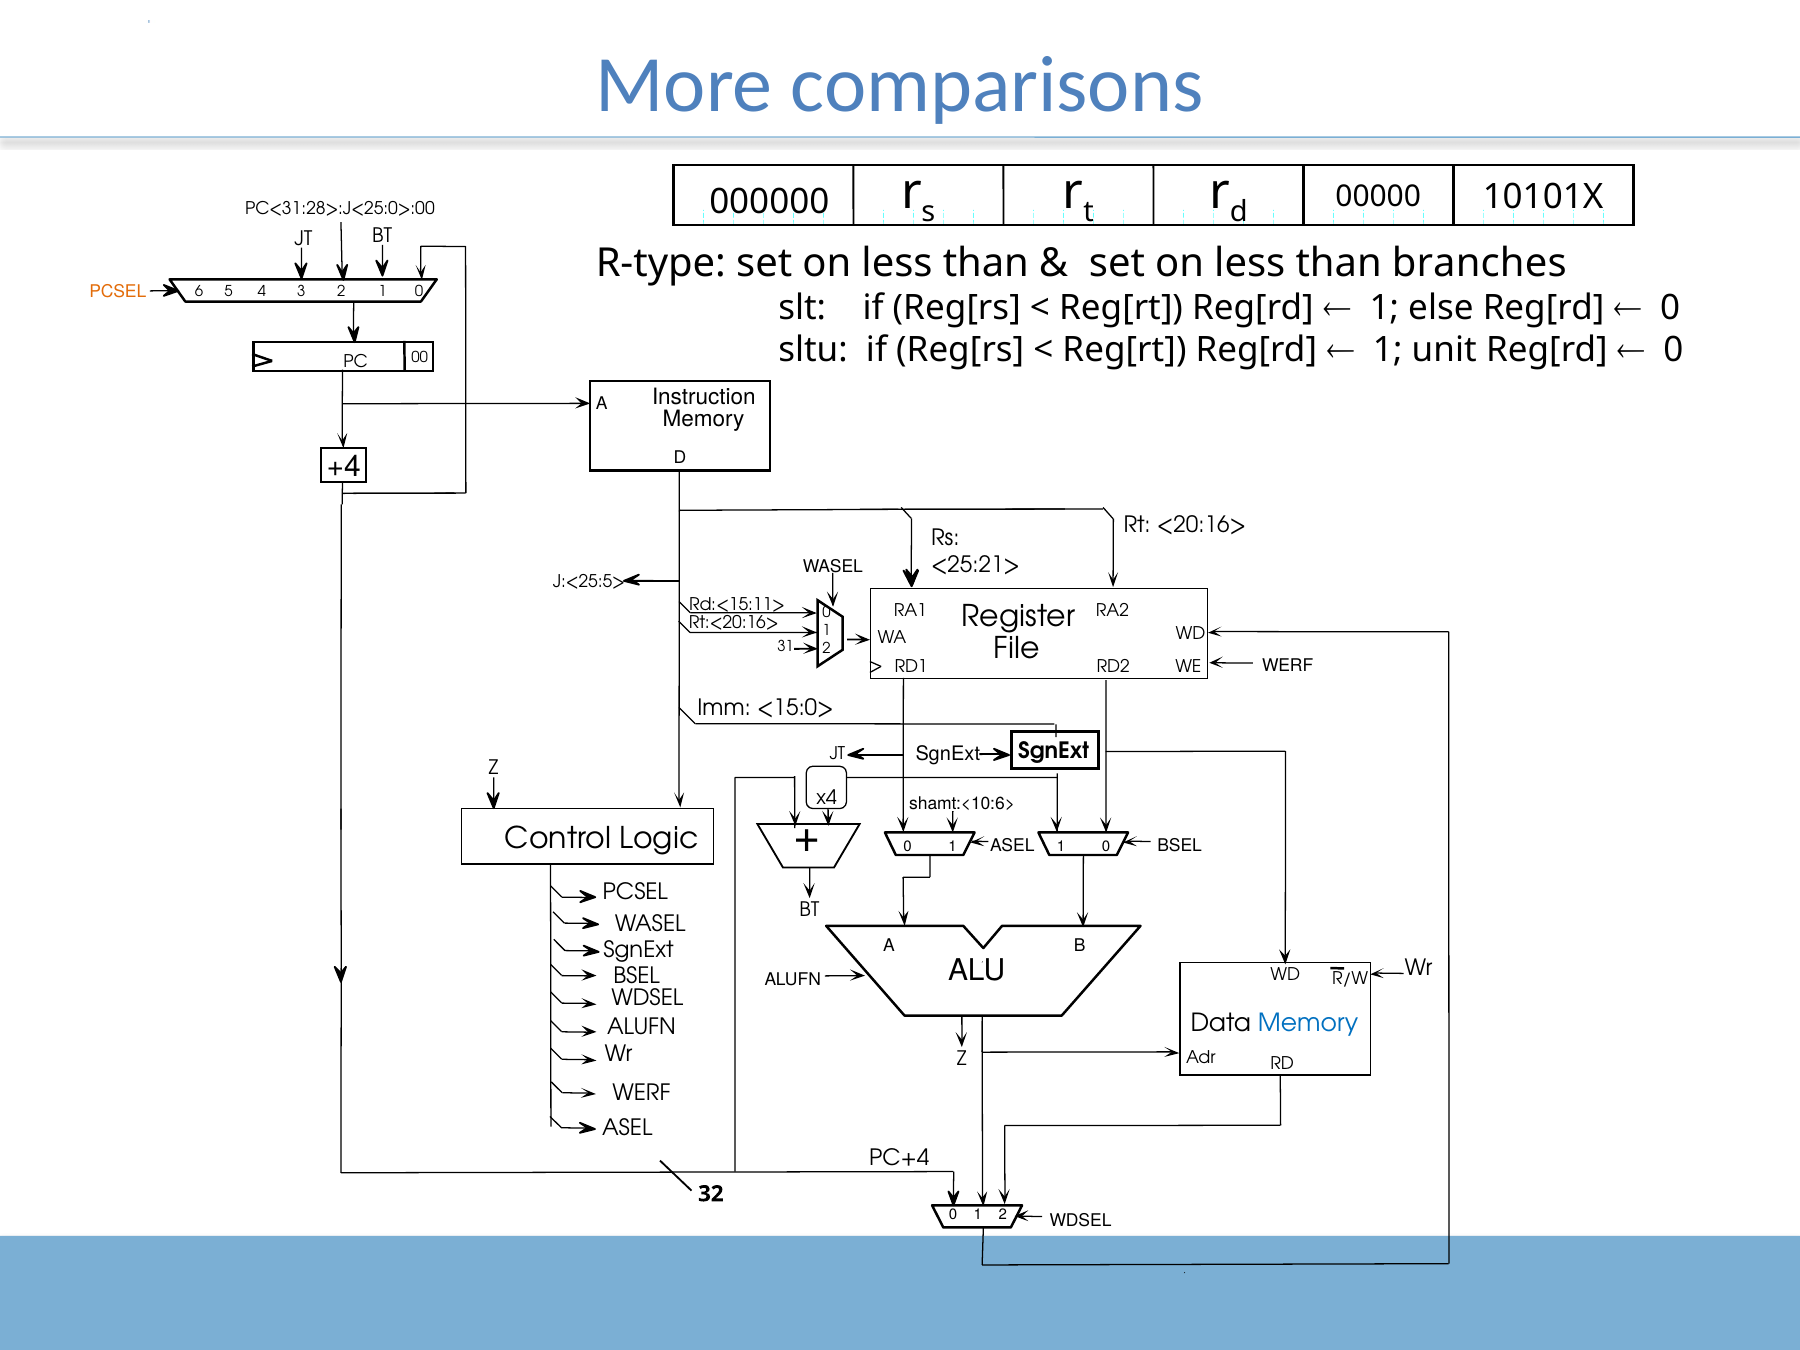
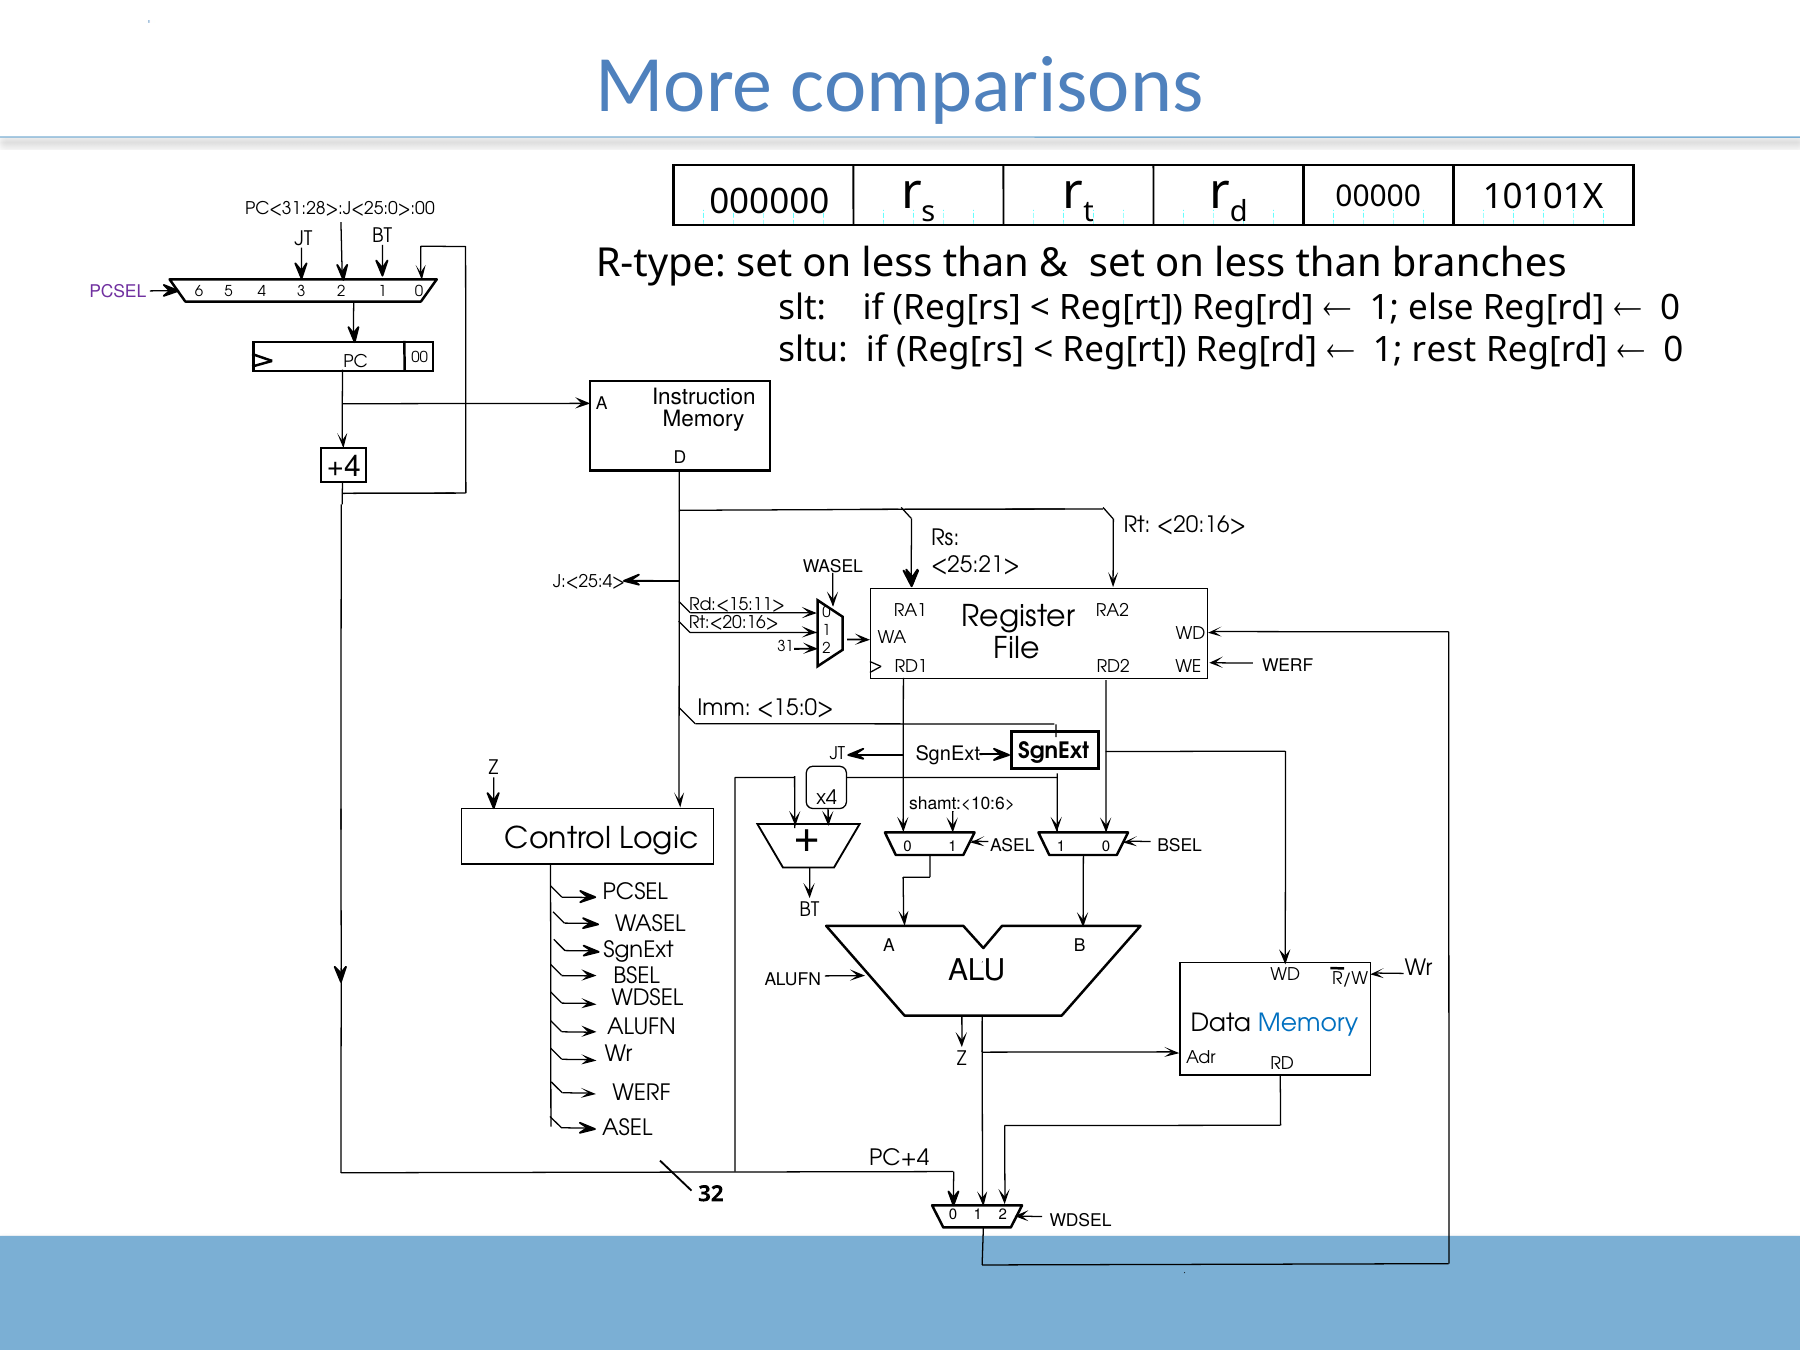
PCSEL at (118, 292) colour: orange -> purple
unit: unit -> rest
J:<25:5>: J:<25:5> -> J:<25:4>
